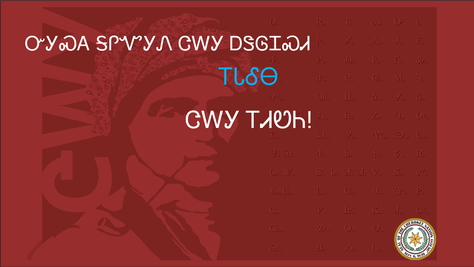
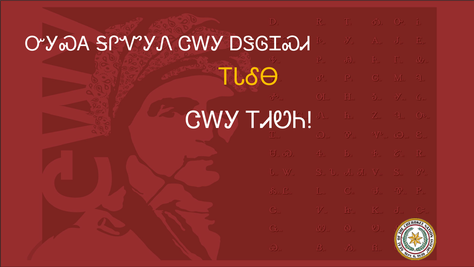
ᎢᏓᎴᎾ colour: light blue -> yellow
